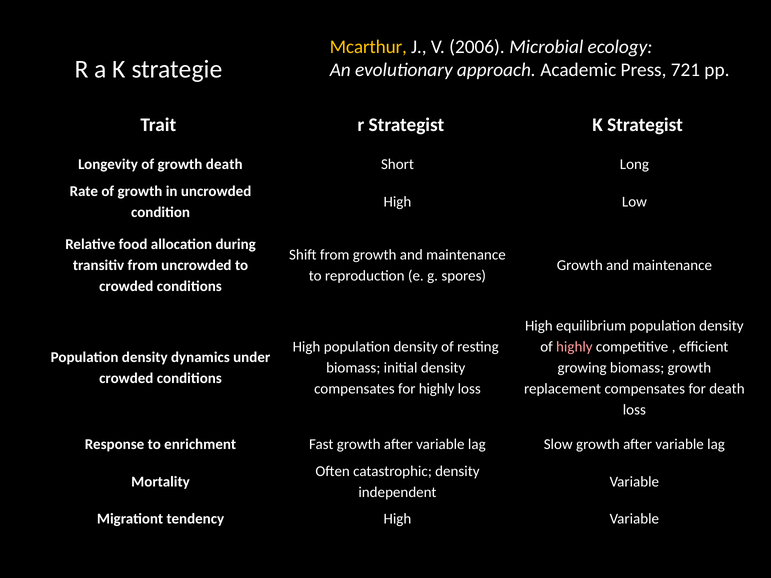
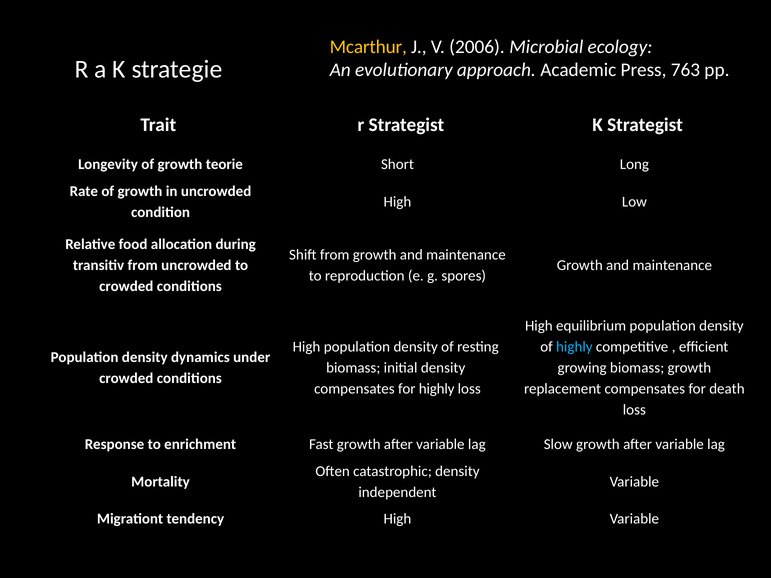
721: 721 -> 763
growth death: death -> teorie
highly at (574, 347) colour: pink -> light blue
